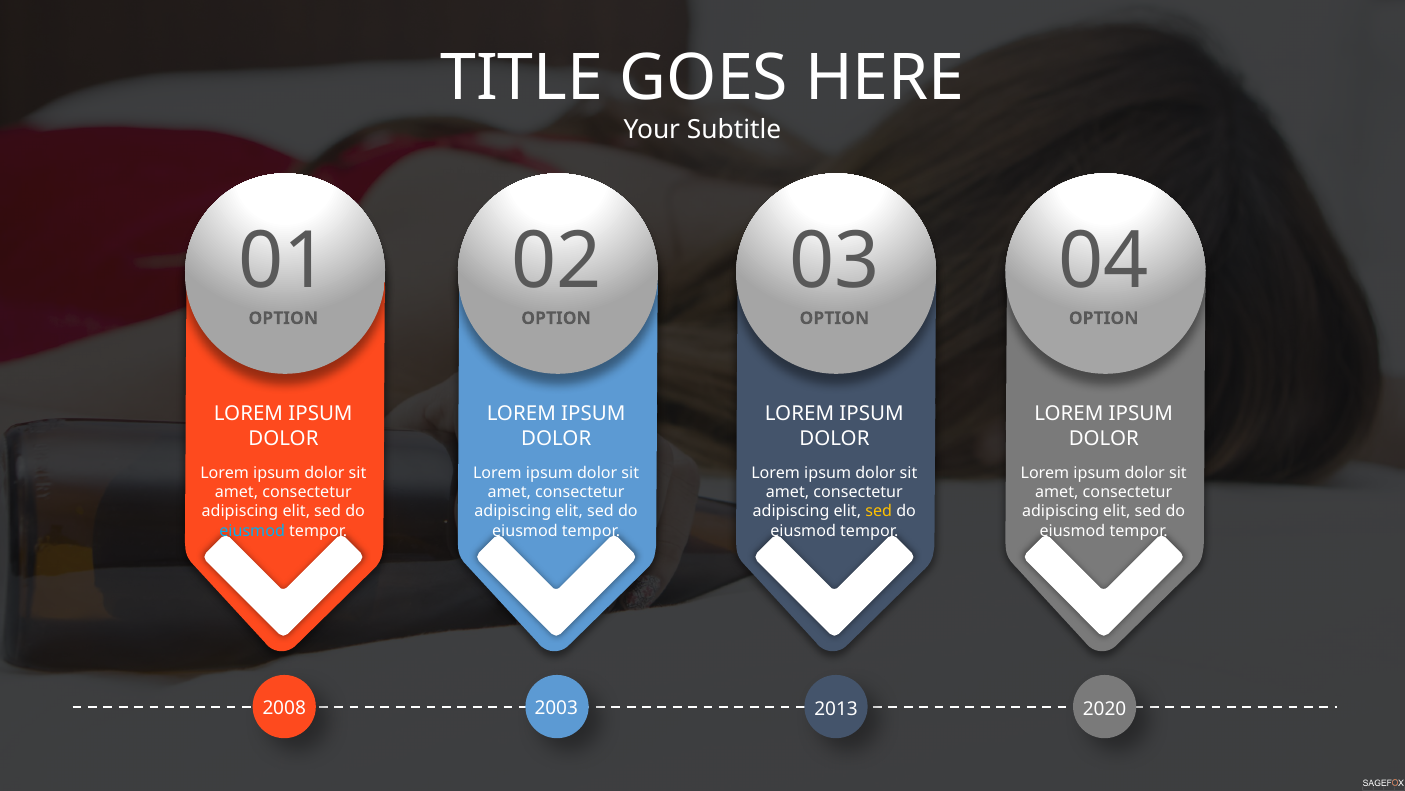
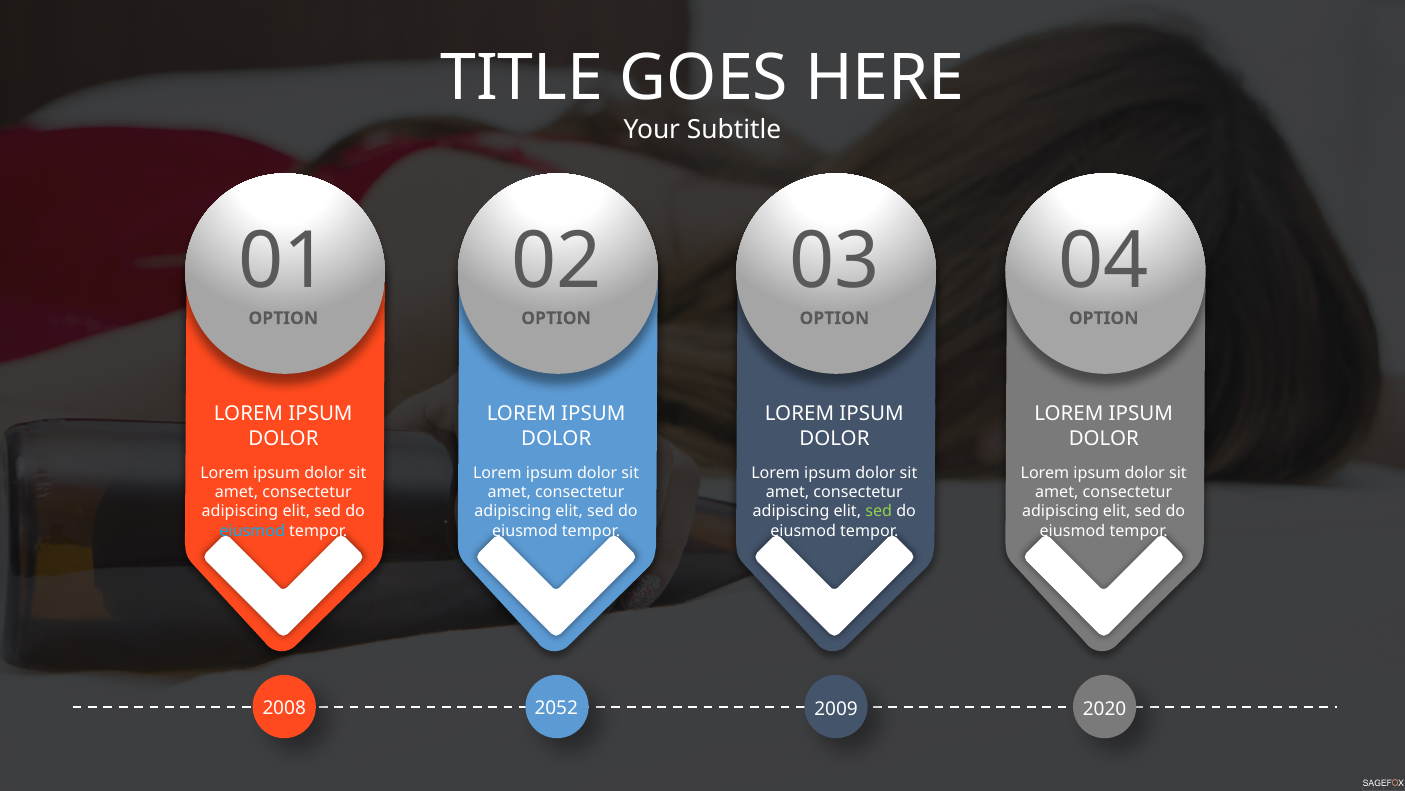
sed at (879, 511) colour: yellow -> light green
2003: 2003 -> 2052
2013: 2013 -> 2009
